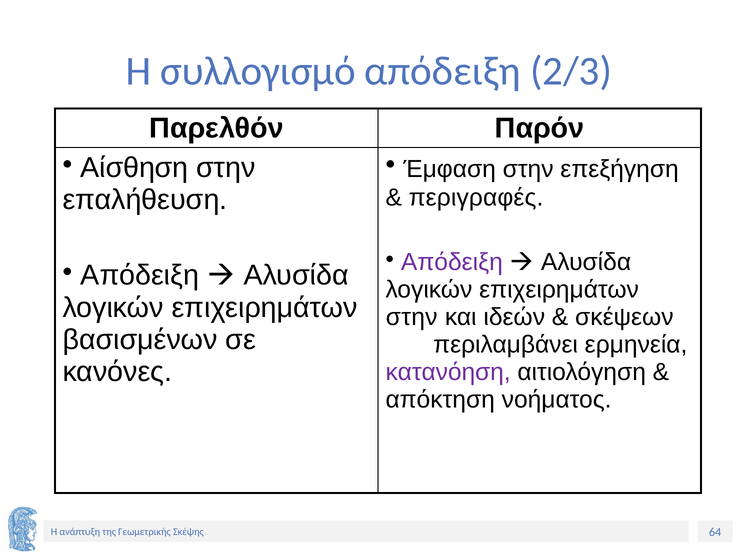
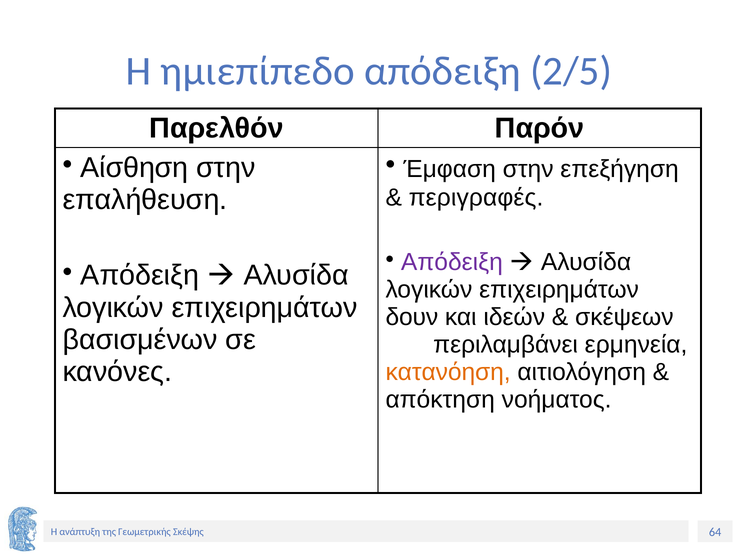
συλλογισμό: συλλογισμό -> ημιεπίπεδο
2/3: 2/3 -> 2/5
στην at (412, 317): στην -> δουν
κατανόηση colour: purple -> orange
